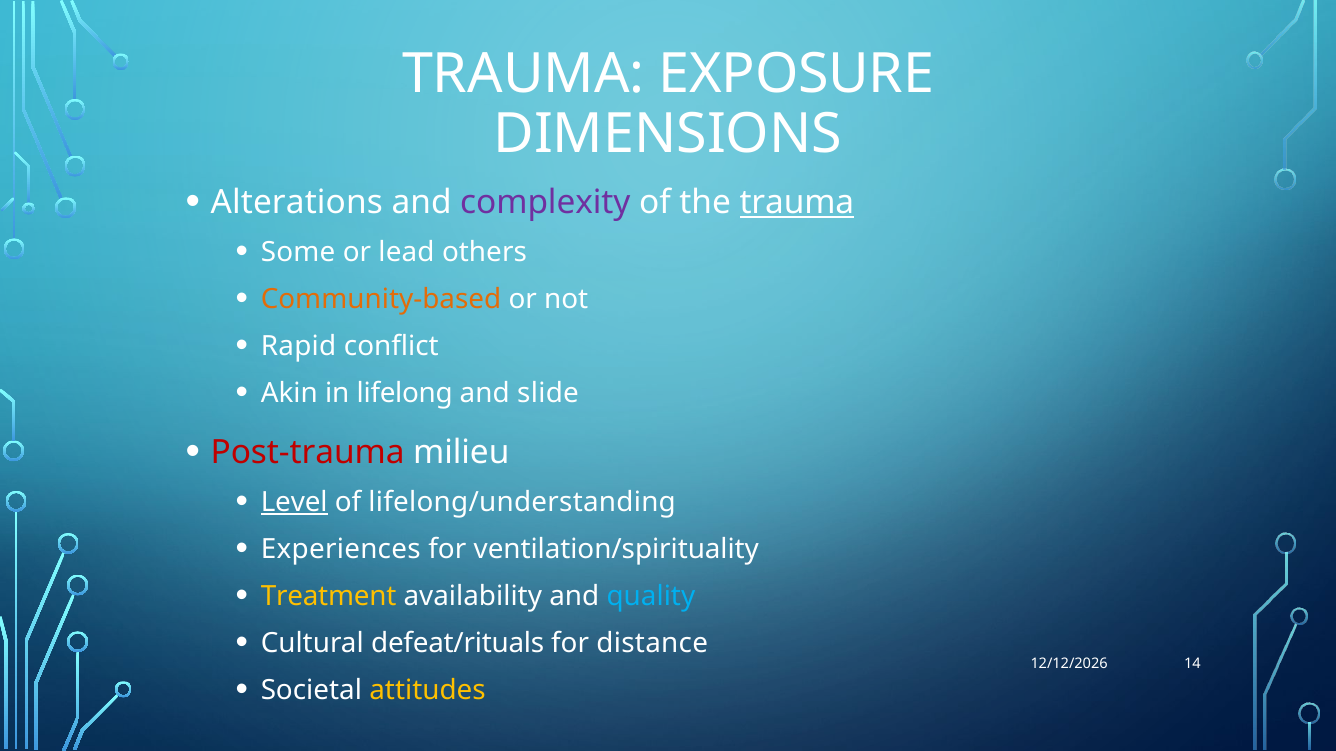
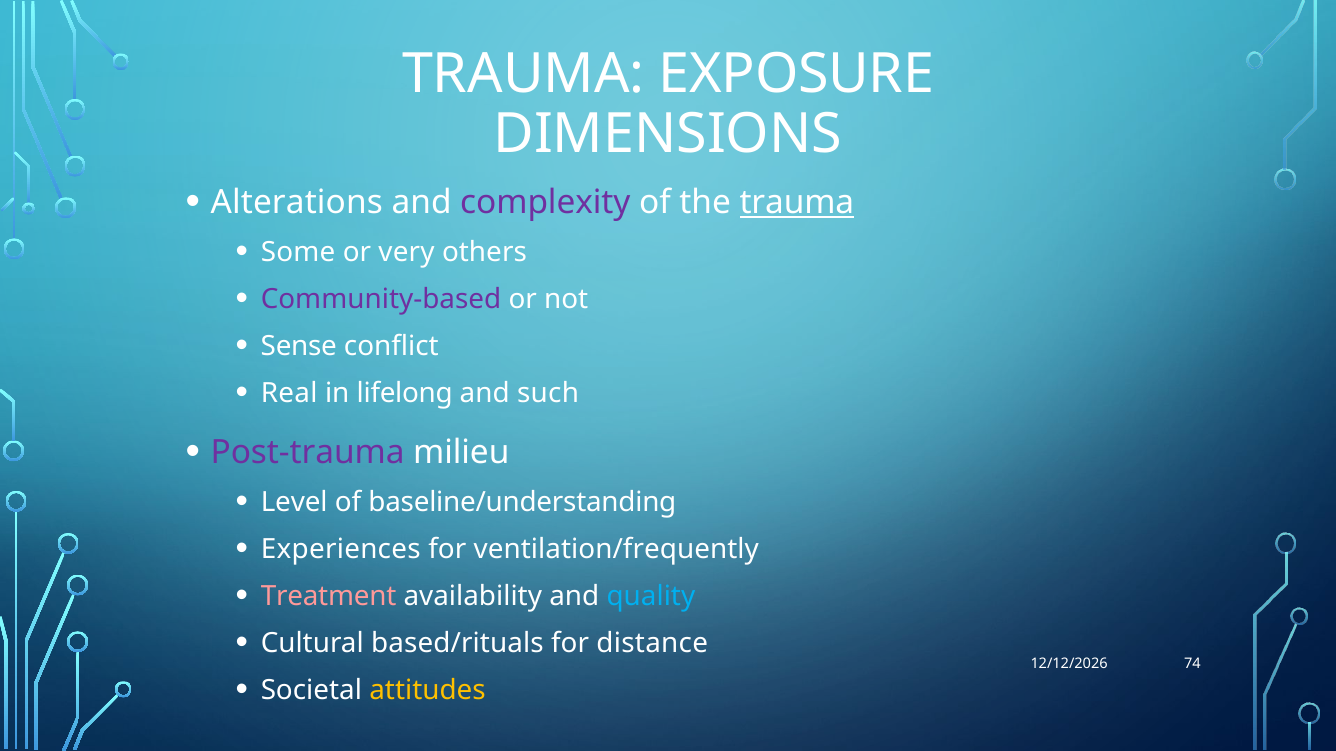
lead: lead -> very
Community-based colour: orange -> purple
Rapid: Rapid -> Sense
Akin: Akin -> Real
slide: slide -> such
Post-trauma colour: red -> purple
Level underline: present -> none
lifelong/understanding: lifelong/understanding -> baseline/understanding
ventilation/spirituality: ventilation/spirituality -> ventilation/frequently
Treatment colour: yellow -> pink
defeat/rituals: defeat/rituals -> based/rituals
14: 14 -> 74
